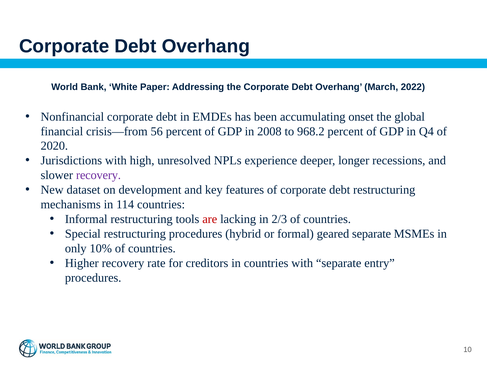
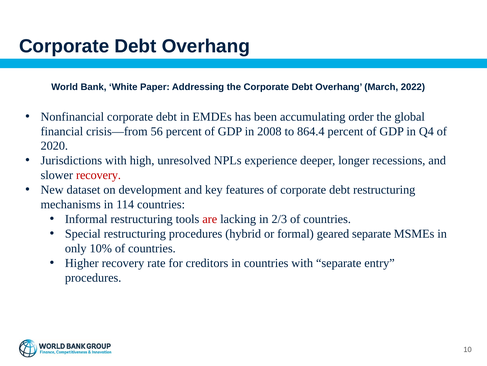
onset: onset -> order
968.2: 968.2 -> 864.4
recovery at (98, 175) colour: purple -> red
